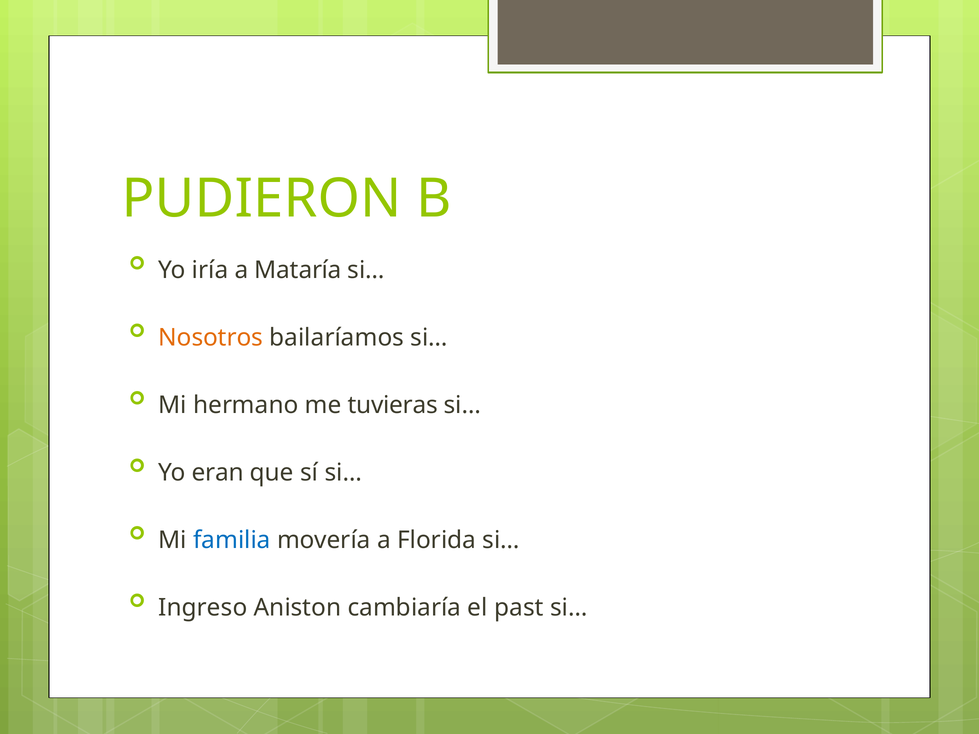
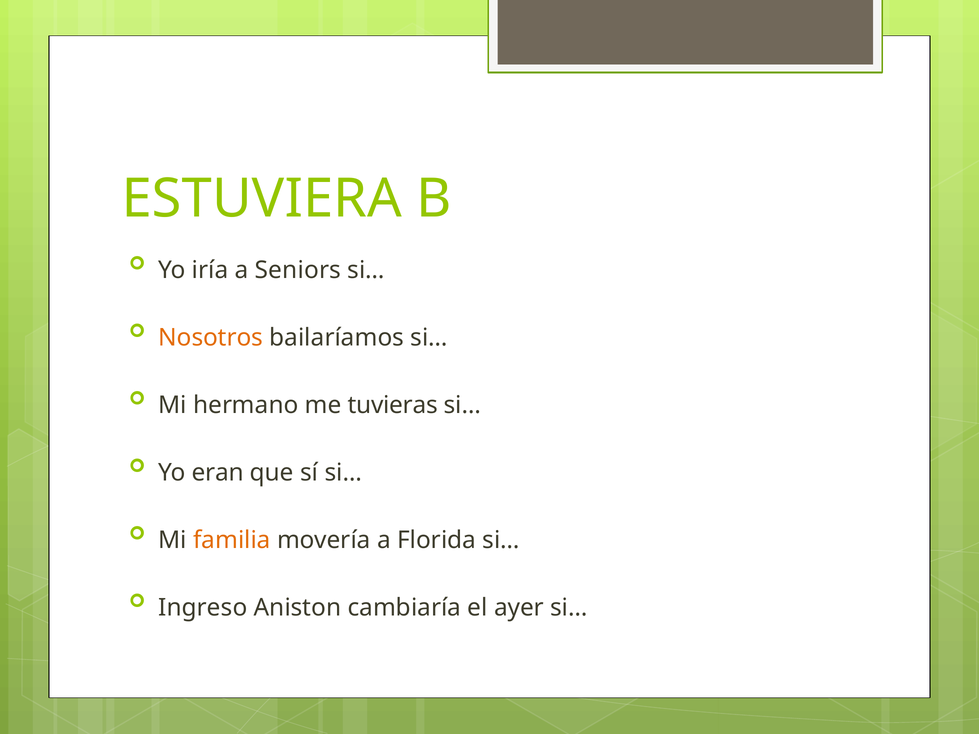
PUDIERON: PUDIERON -> ESTUVIERA
Mataría: Mataría -> Seniors
familia colour: blue -> orange
past: past -> ayer
